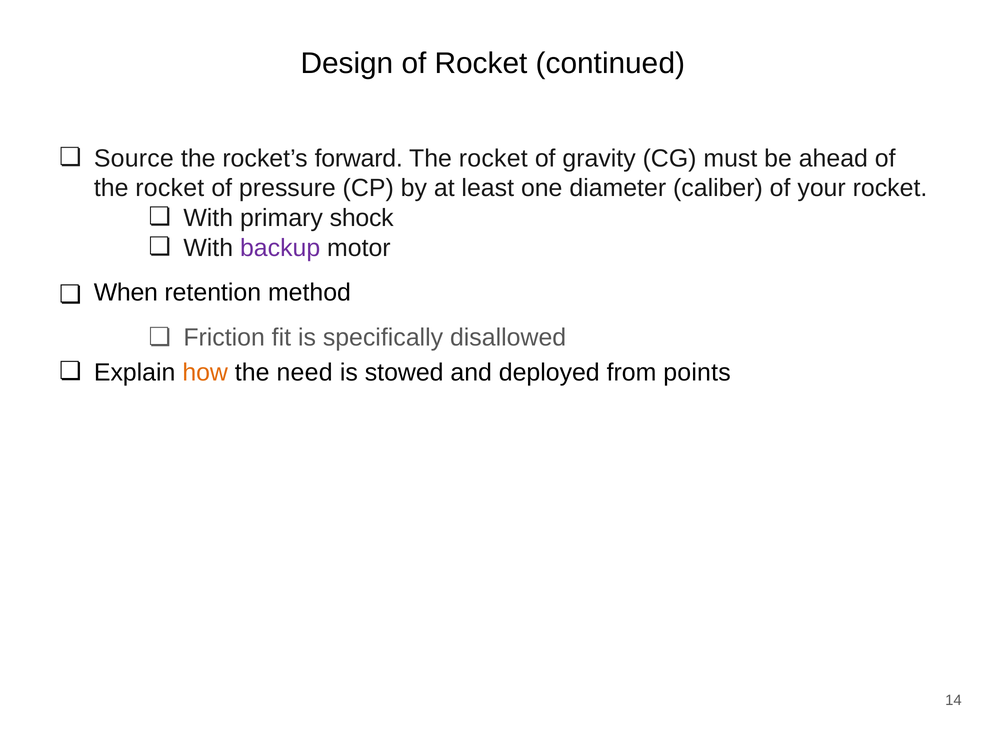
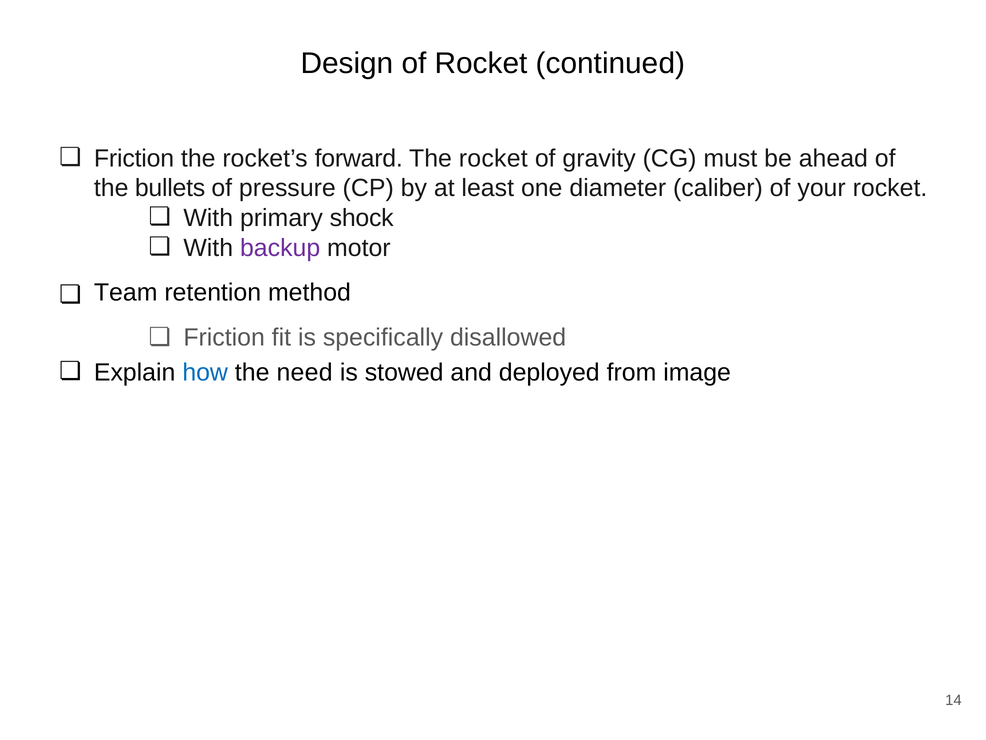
Source at (134, 158): Source -> Friction
rocket at (170, 188): rocket -> bullets
When: When -> Team
how colour: orange -> blue
points: points -> image
